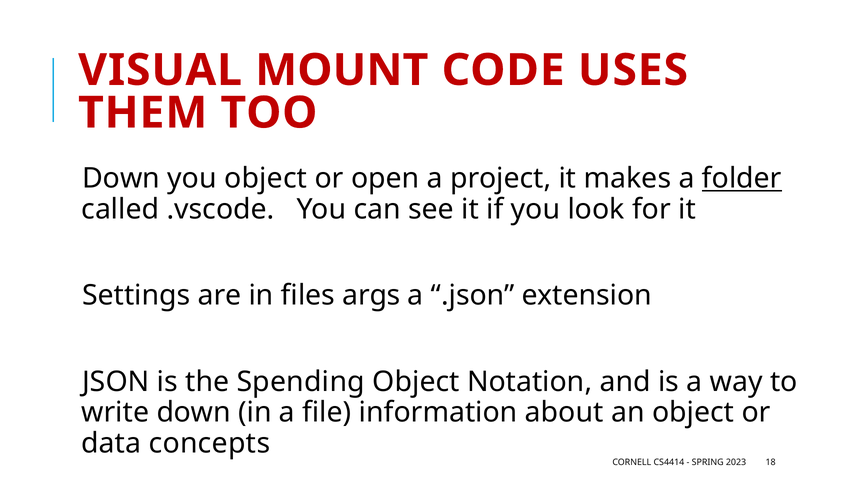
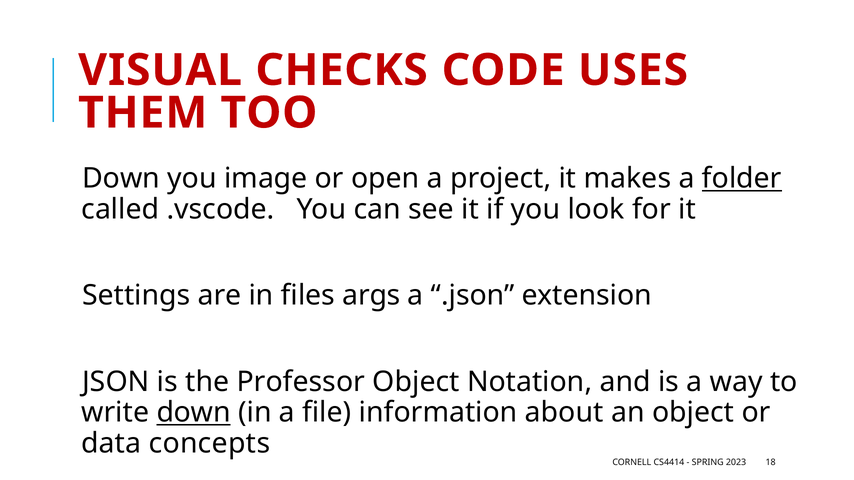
MOUNT: MOUNT -> CHECKS
you object: object -> image
Spending: Spending -> Professor
down at (194, 413) underline: none -> present
